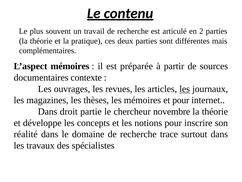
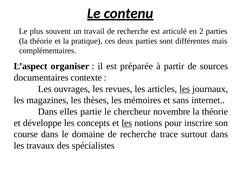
mémoires at (70, 66): mémoires -> organiser
et pour: pour -> sans
droit: droit -> elles
les at (127, 123) underline: none -> present
réalité: réalité -> course
